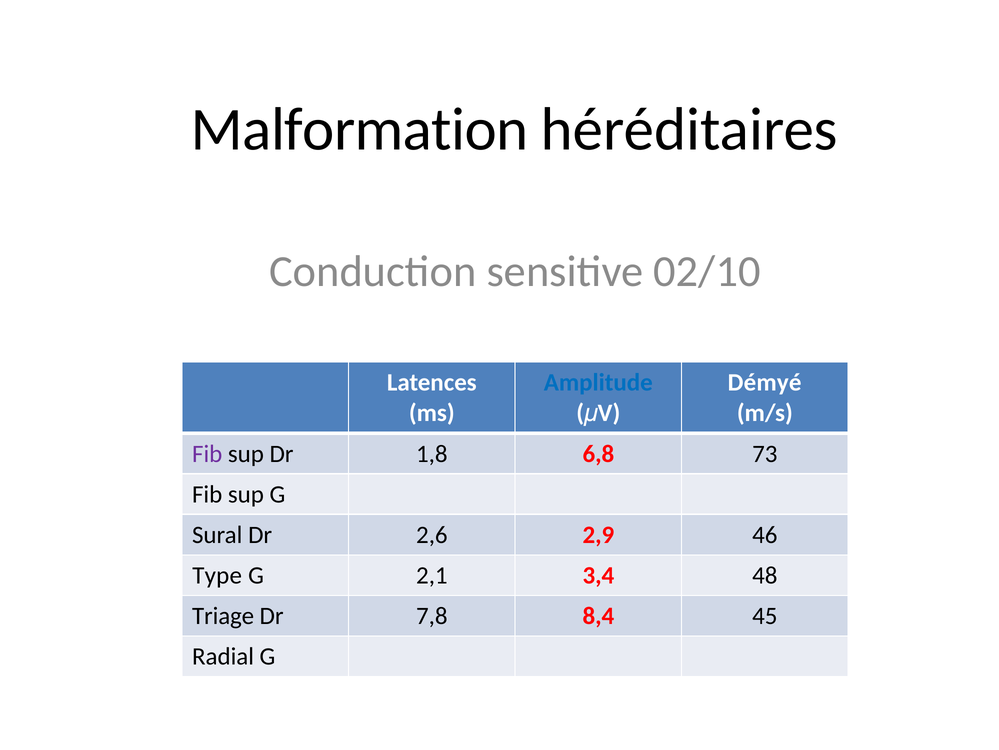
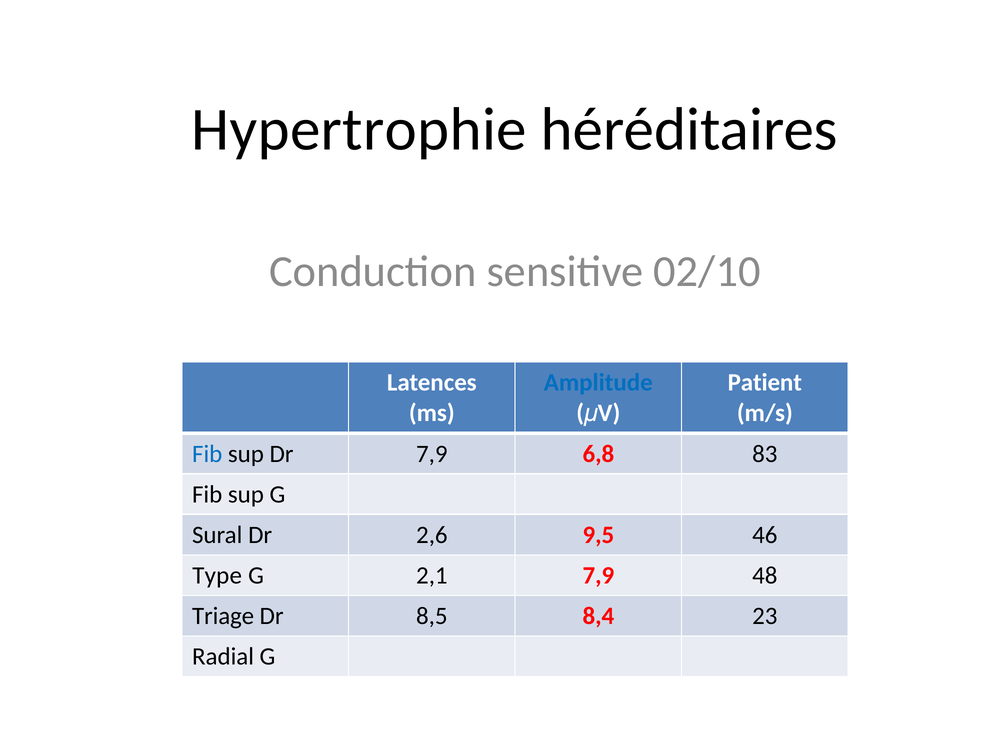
Malformation: Malformation -> Hypertrophie
Démyé: Démyé -> Patient
Fib at (207, 453) colour: purple -> blue
Dr 1,8: 1,8 -> 7,9
73: 73 -> 83
2,9: 2,9 -> 9,5
2,1 3,4: 3,4 -> 7,9
7,8: 7,8 -> 8,5
45: 45 -> 23
